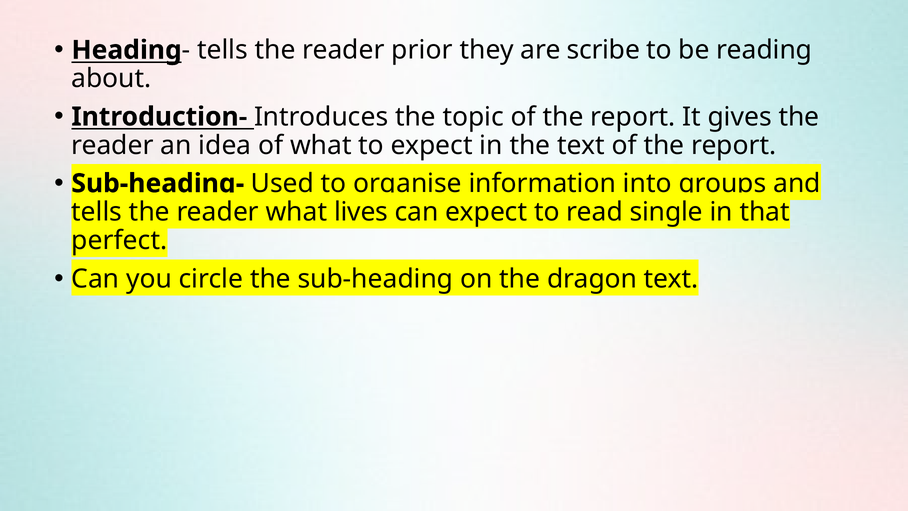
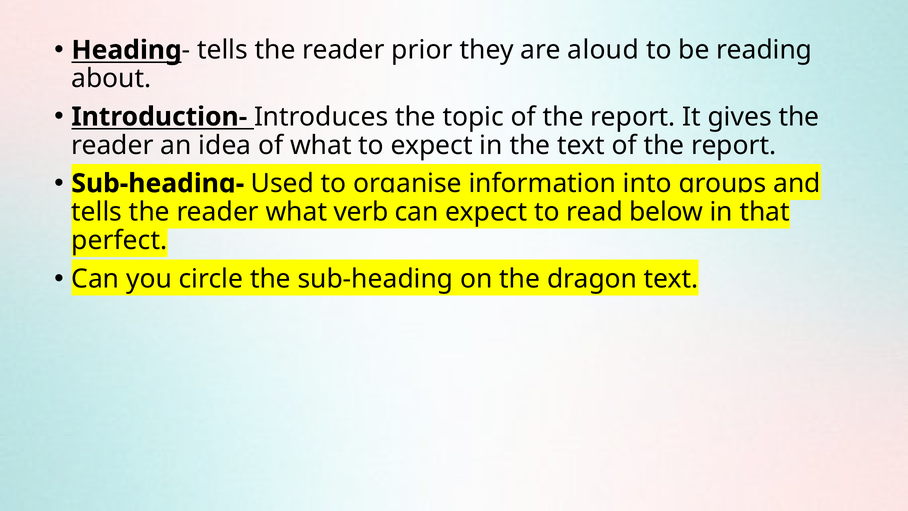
scribe: scribe -> aloud
lives: lives -> verb
single: single -> below
